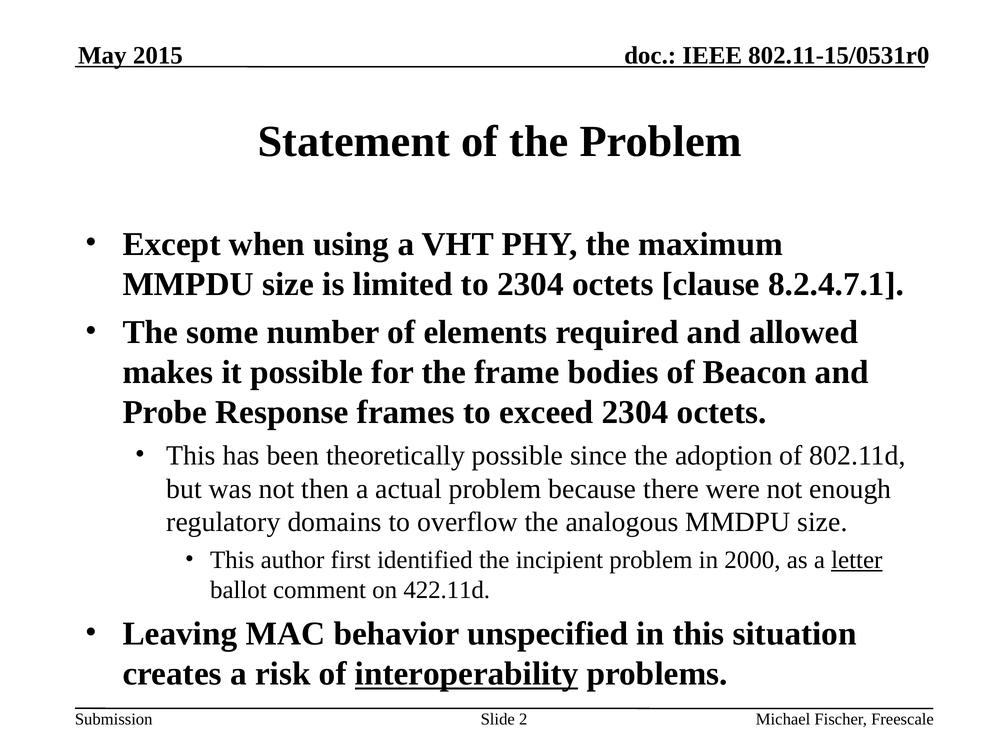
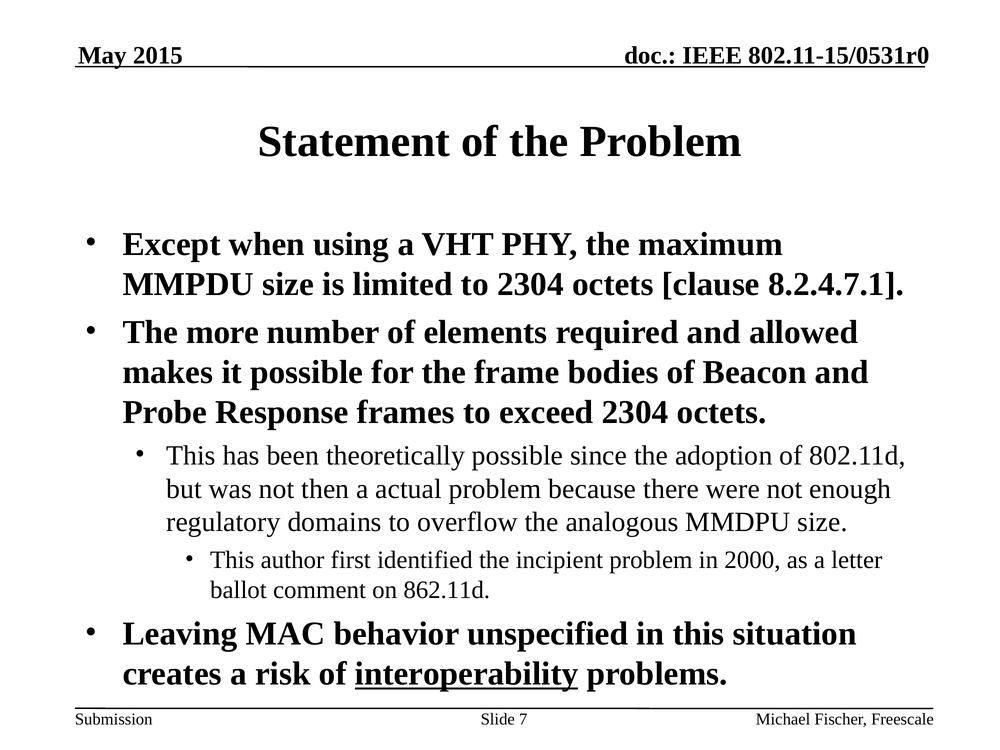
some: some -> more
letter underline: present -> none
422.11d: 422.11d -> 862.11d
2: 2 -> 7
